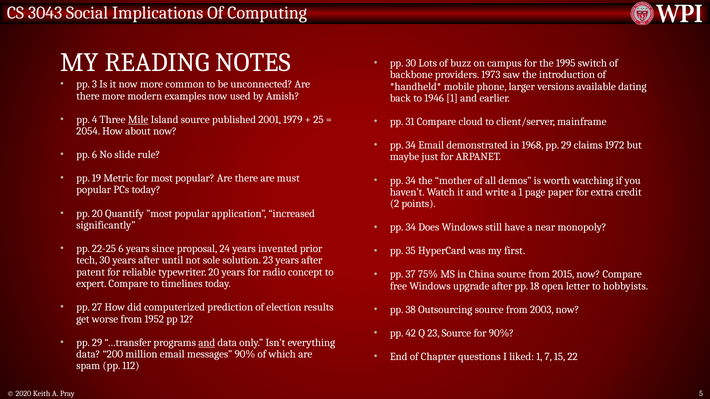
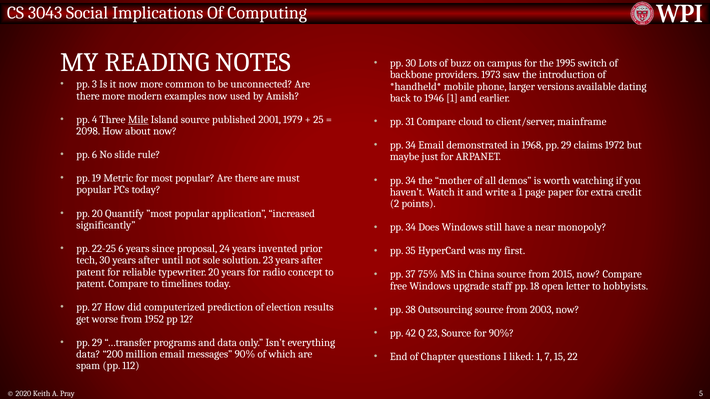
2054: 2054 -> 2098
expert at (91, 284): expert -> patent
upgrade after: after -> staff
and at (207, 343) underline: present -> none
